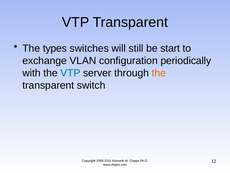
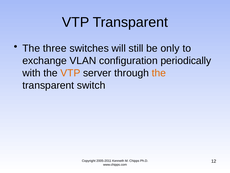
types: types -> three
start: start -> only
VTP at (70, 73) colour: blue -> orange
